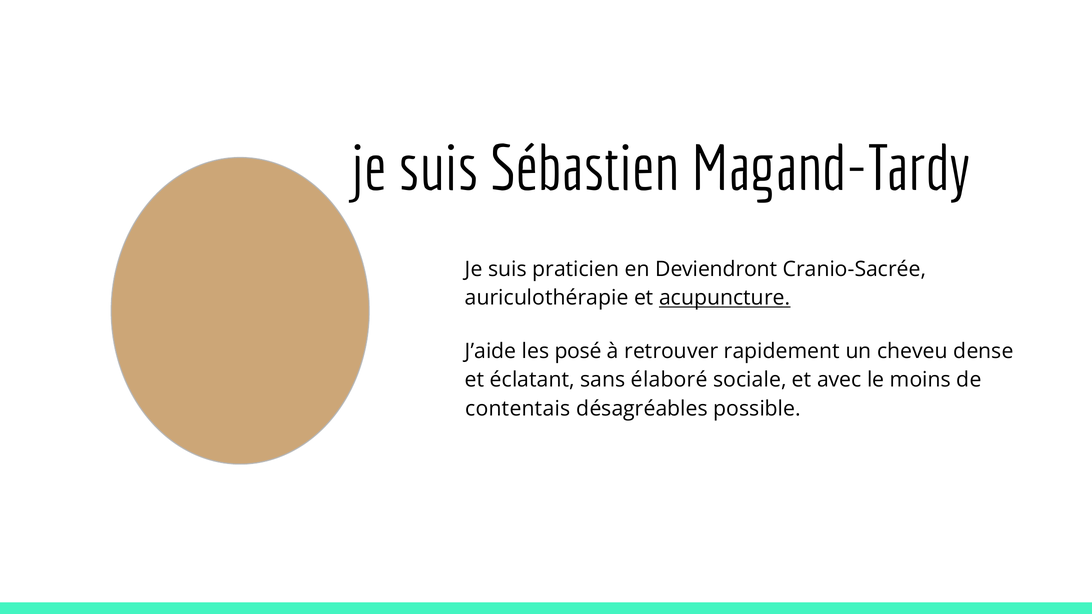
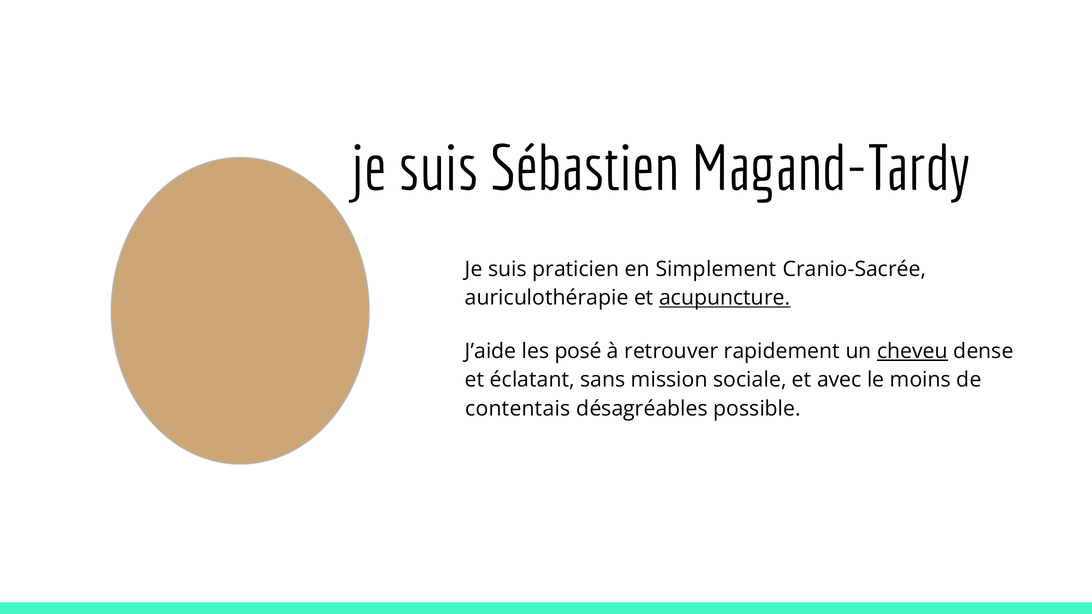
Deviendront: Deviendront -> Simplement
cheveu underline: none -> present
élaboré: élaboré -> mission
